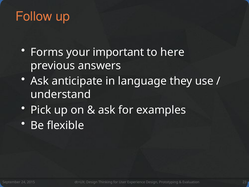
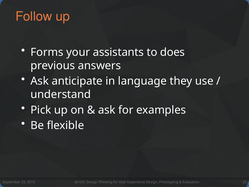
important: important -> assistants
here: here -> does
